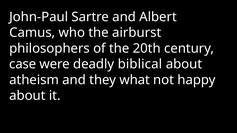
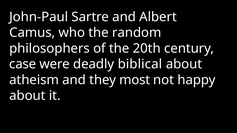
airburst: airburst -> random
what: what -> most
